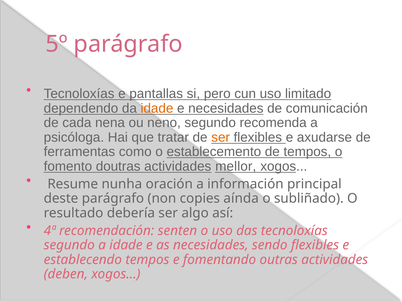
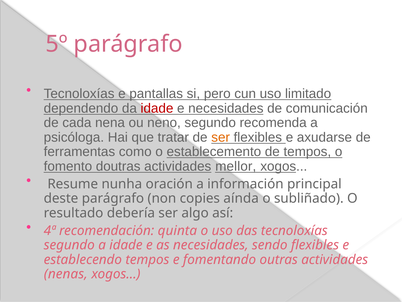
idade at (157, 108) colour: orange -> red
senten: senten -> quinta
deben: deben -> nenas
